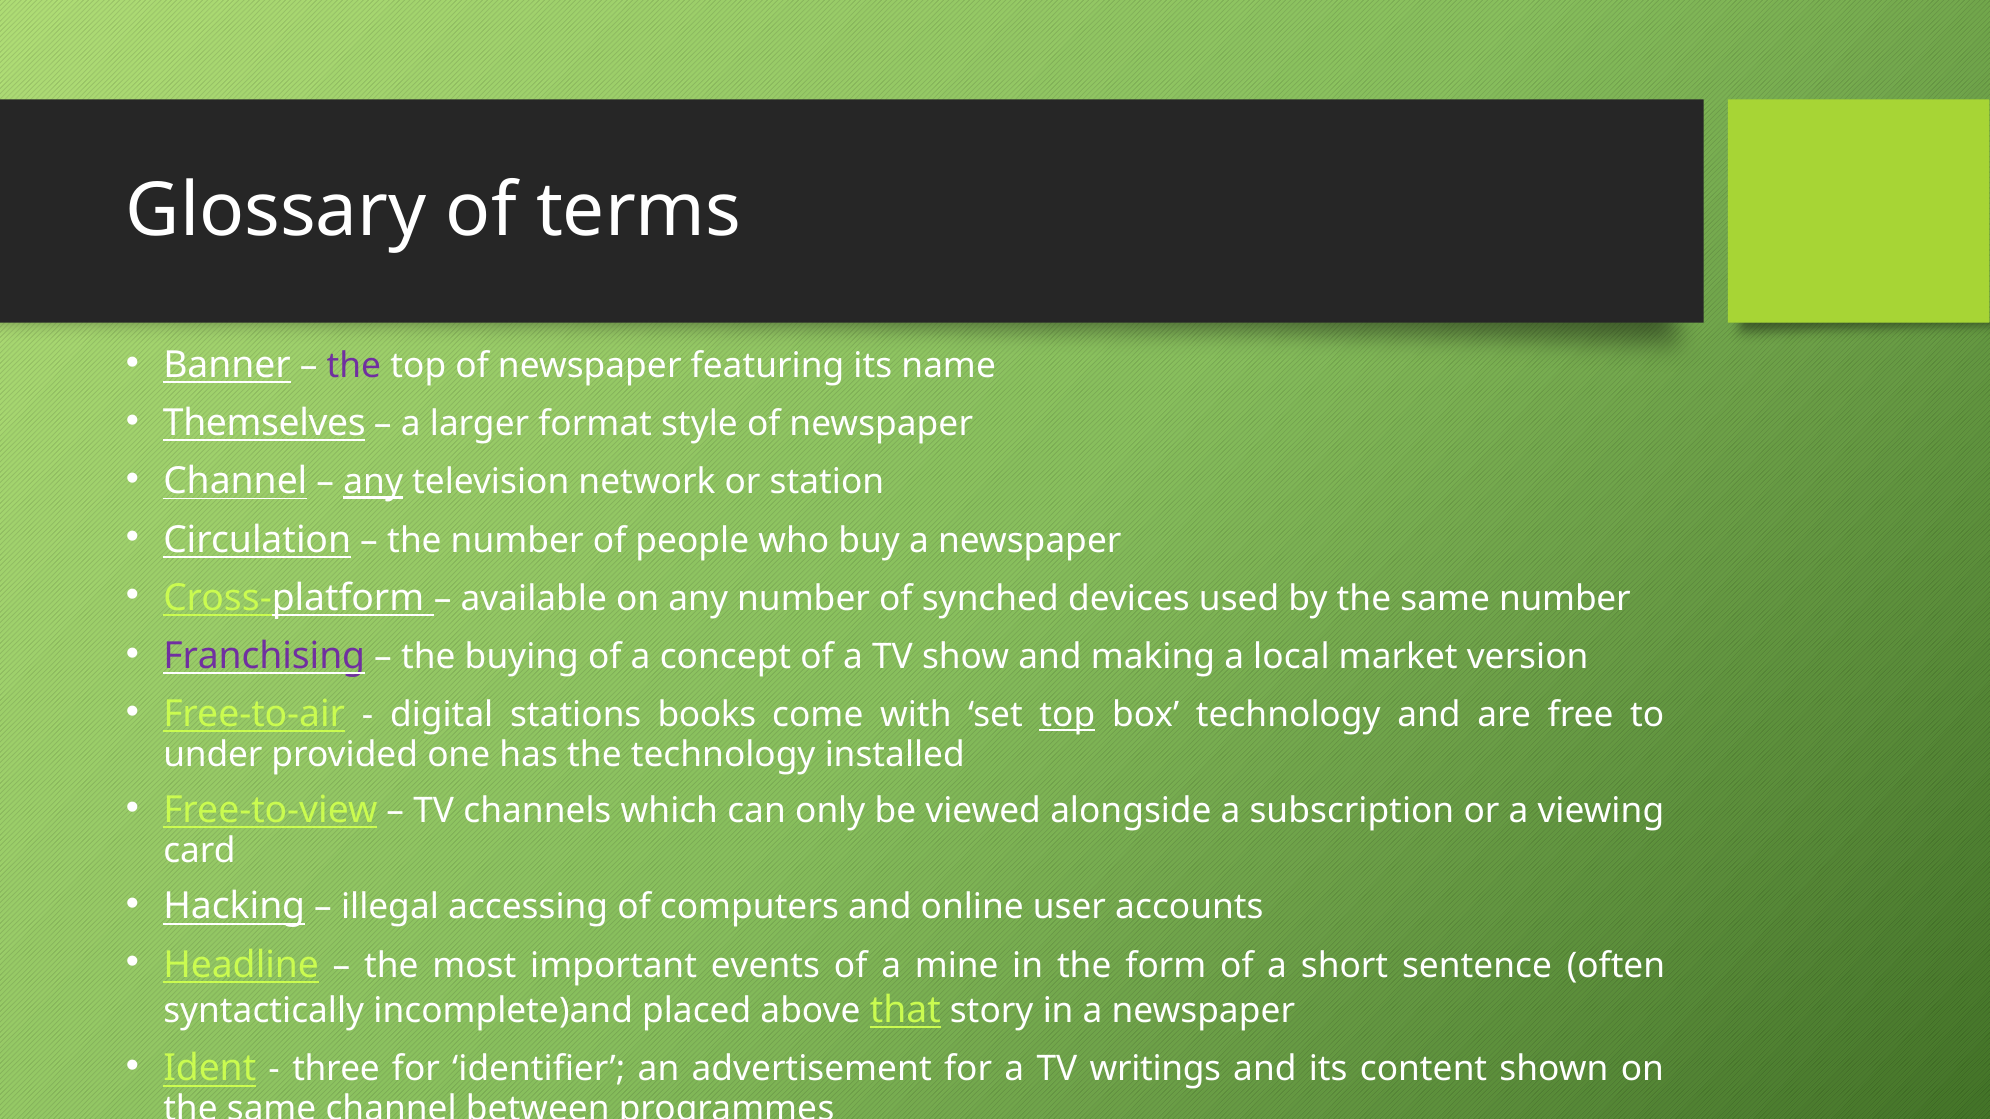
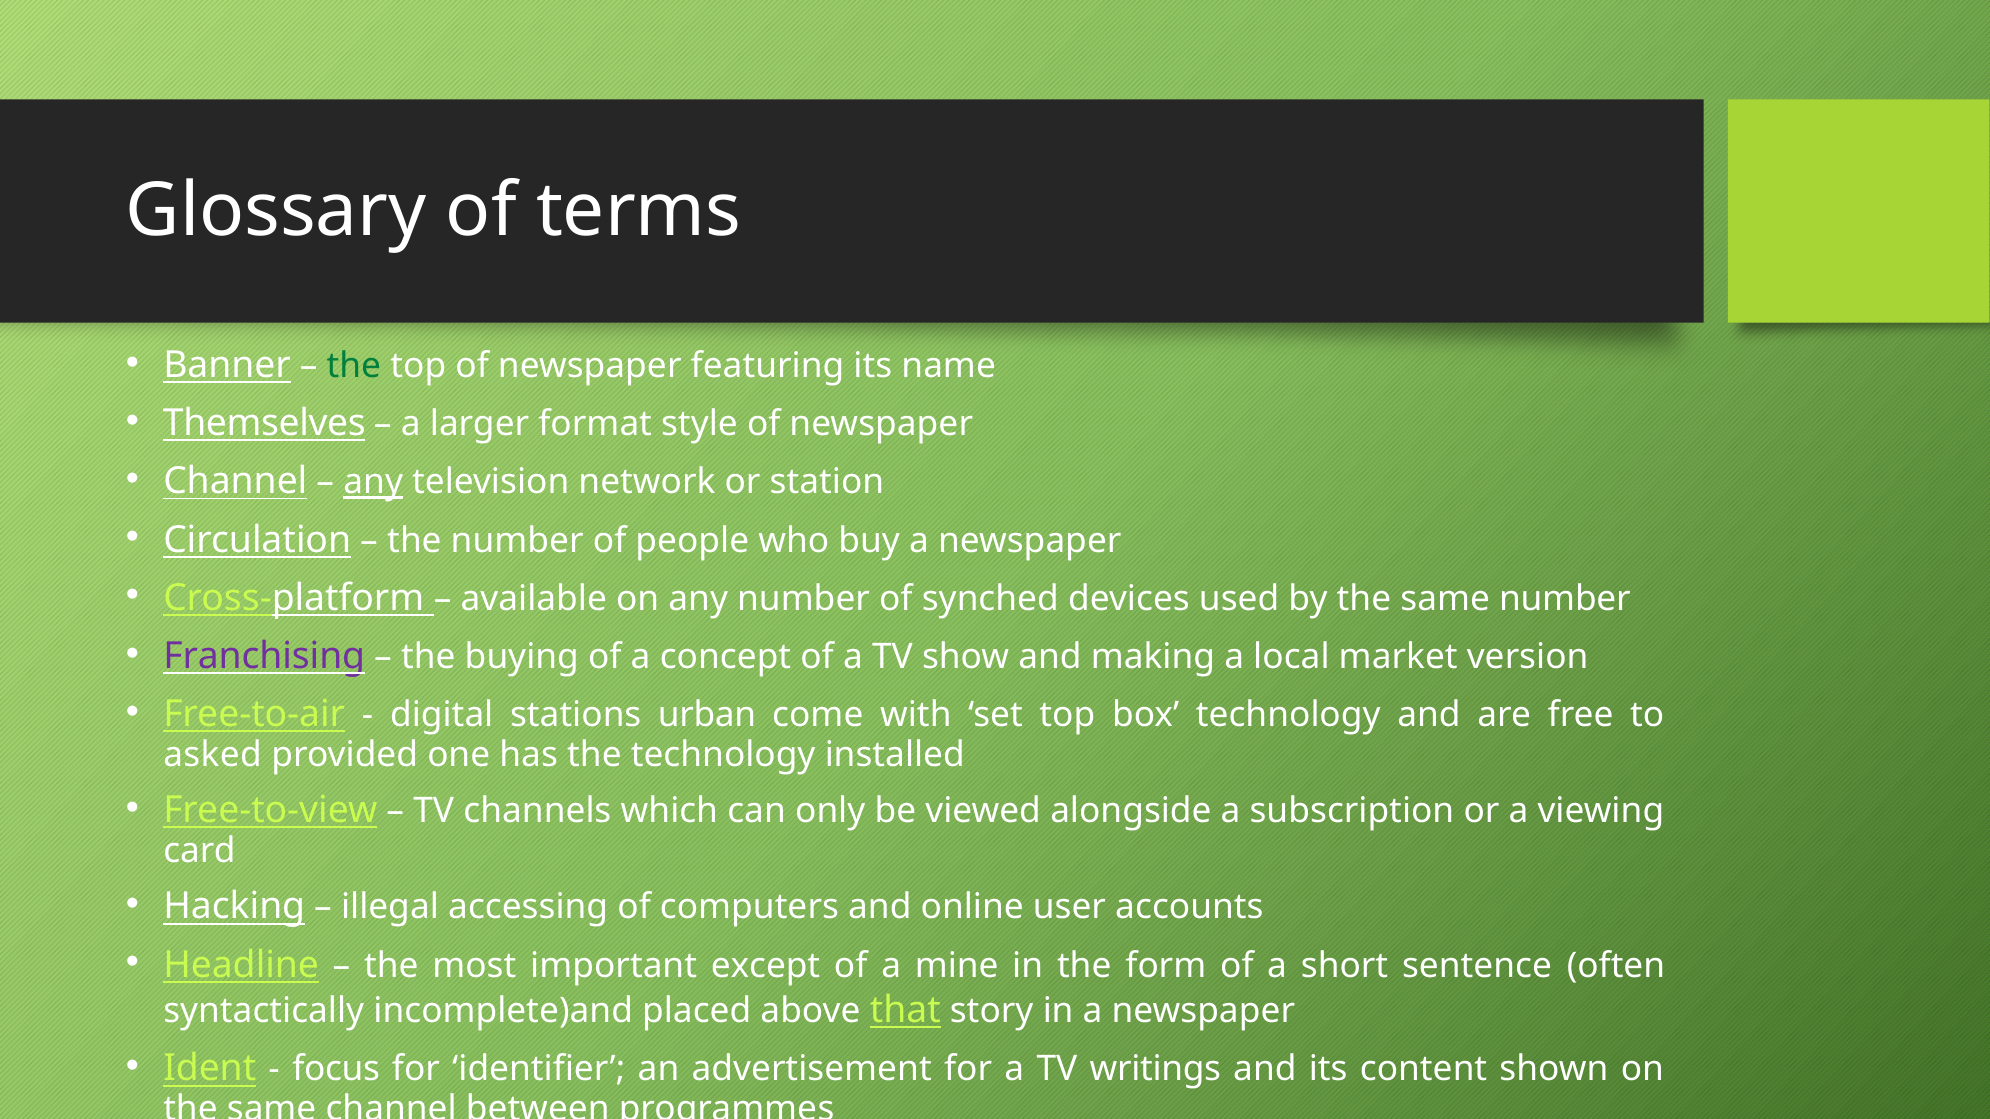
the at (354, 366) colour: purple -> green
books: books -> urban
top at (1067, 715) underline: present -> none
under: under -> asked
events: events -> except
three: three -> focus
